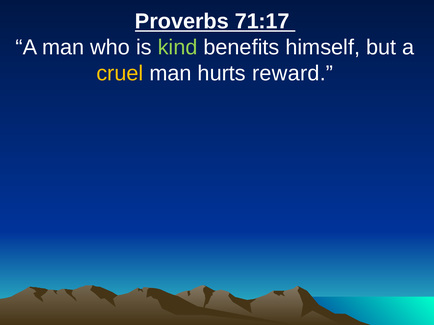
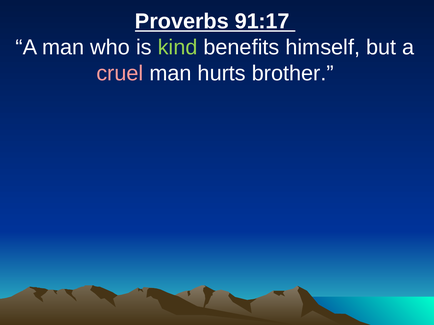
71:17: 71:17 -> 91:17
cruel colour: yellow -> pink
reward: reward -> brother
